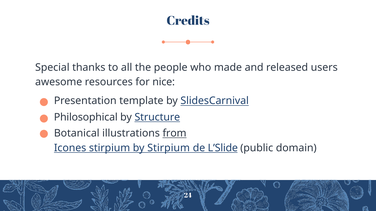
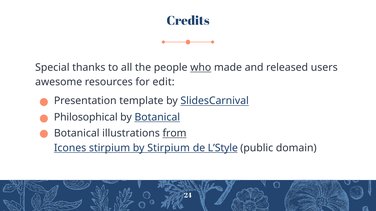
who underline: none -> present
nice: nice -> edit
by Structure: Structure -> Botanical
L’Slide: L’Slide -> L’Style
